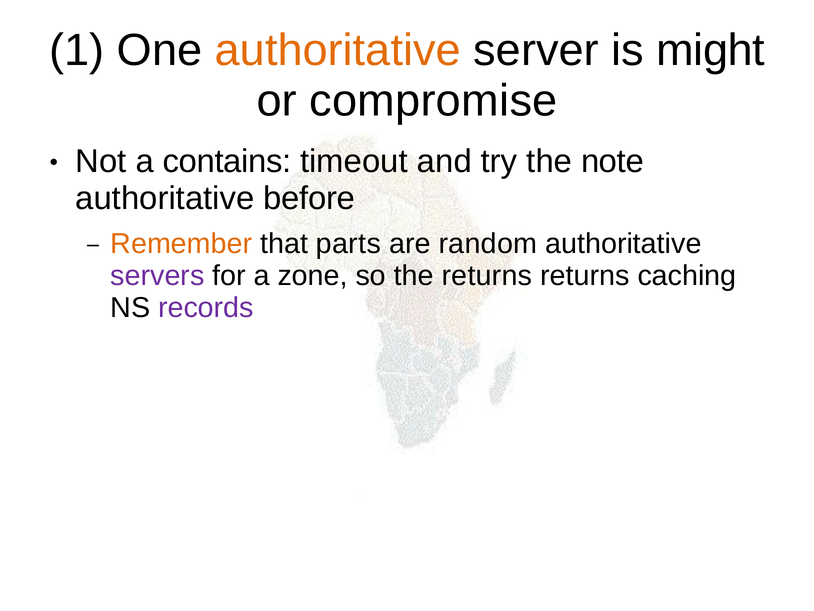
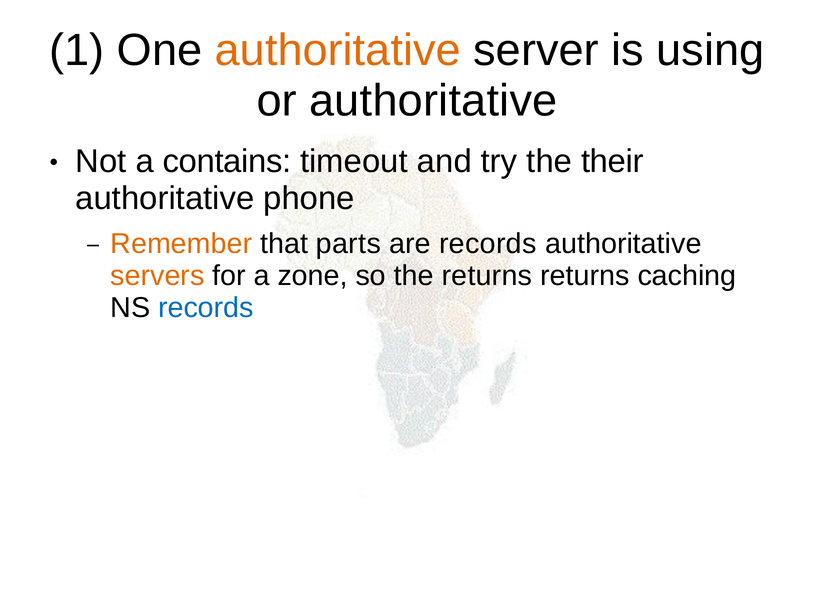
might: might -> using
or compromise: compromise -> authoritative
note: note -> their
before: before -> phone
are random: random -> records
servers colour: purple -> orange
records at (206, 308) colour: purple -> blue
